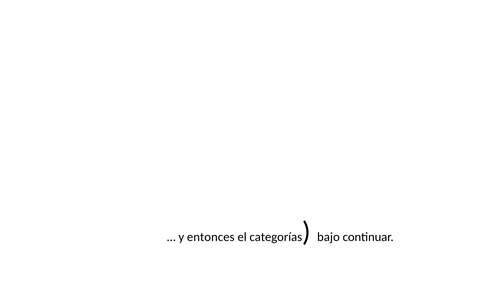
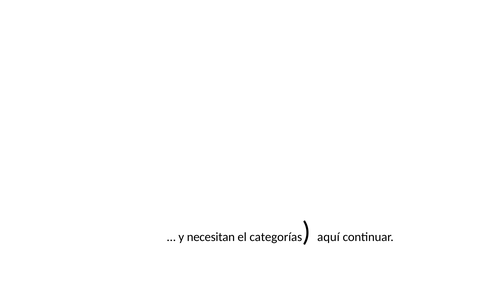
entonces: entonces -> necesitan
bajo: bajo -> aquí
